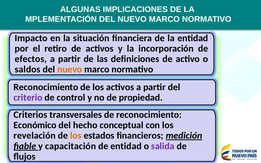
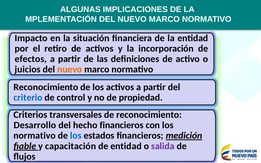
saldos: saldos -> juicios
criterio colour: purple -> blue
Económico: Económico -> Desarrollo
hecho conceptual: conceptual -> financieros
revelación at (35, 136): revelación -> normativo
los at (76, 136) colour: orange -> blue
